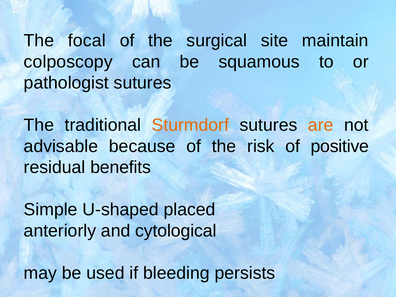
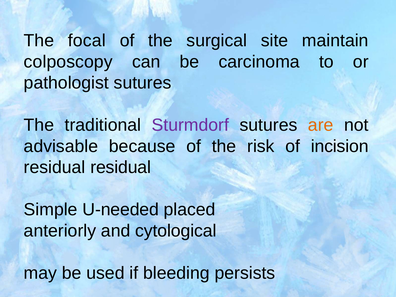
squamous: squamous -> carcinoma
Sturmdorf colour: orange -> purple
positive: positive -> incision
residual benefits: benefits -> residual
U-shaped: U-shaped -> U-needed
